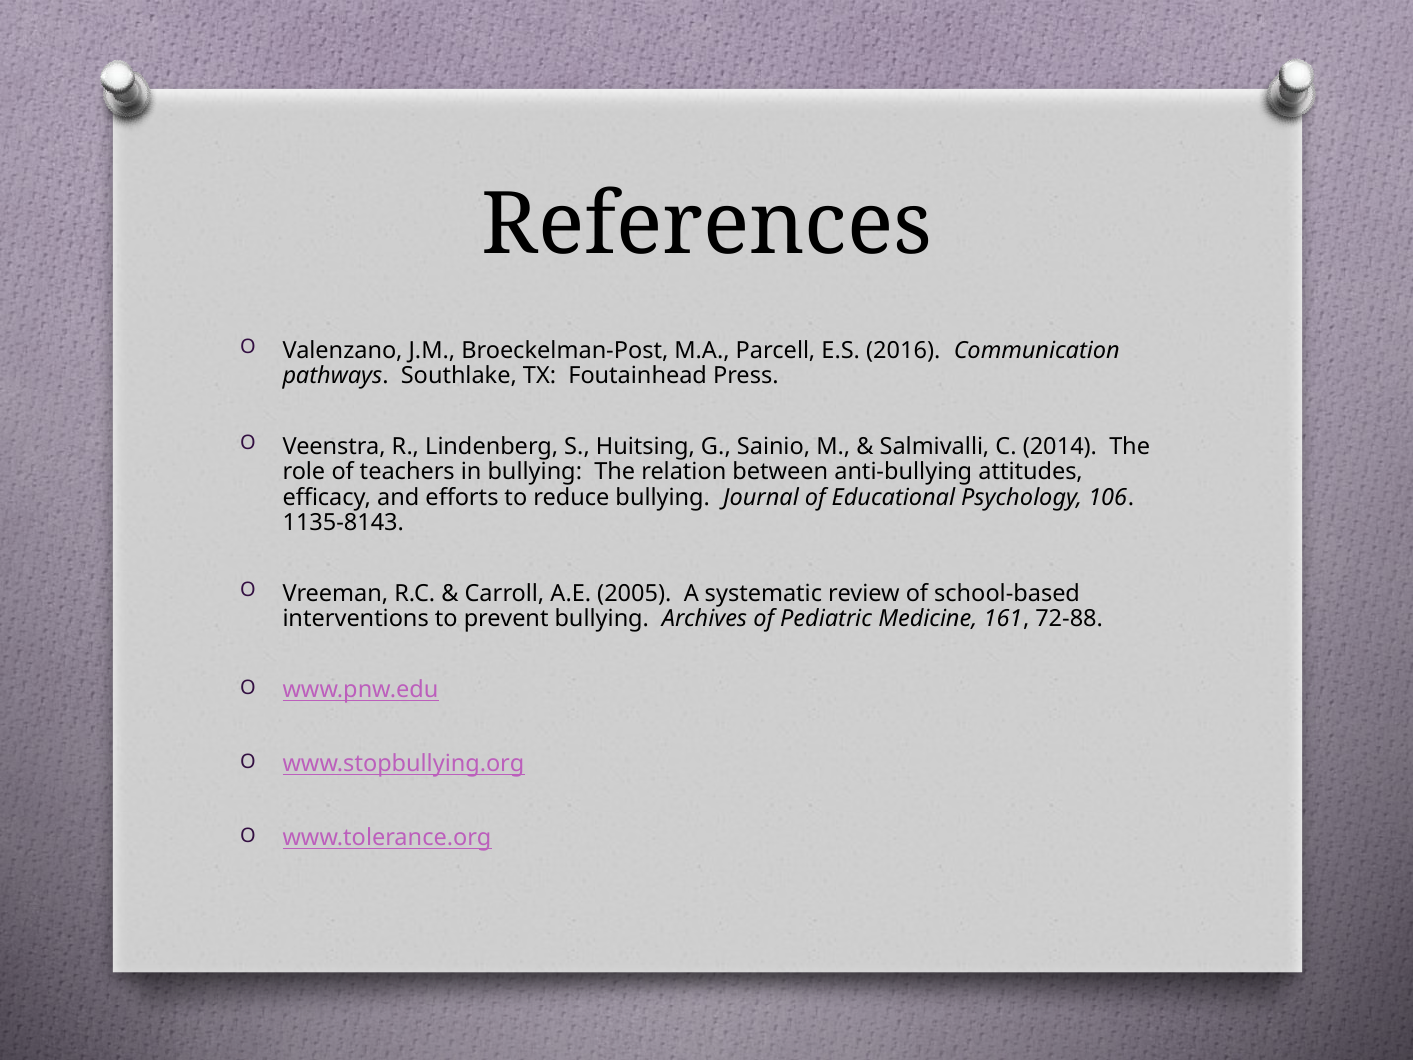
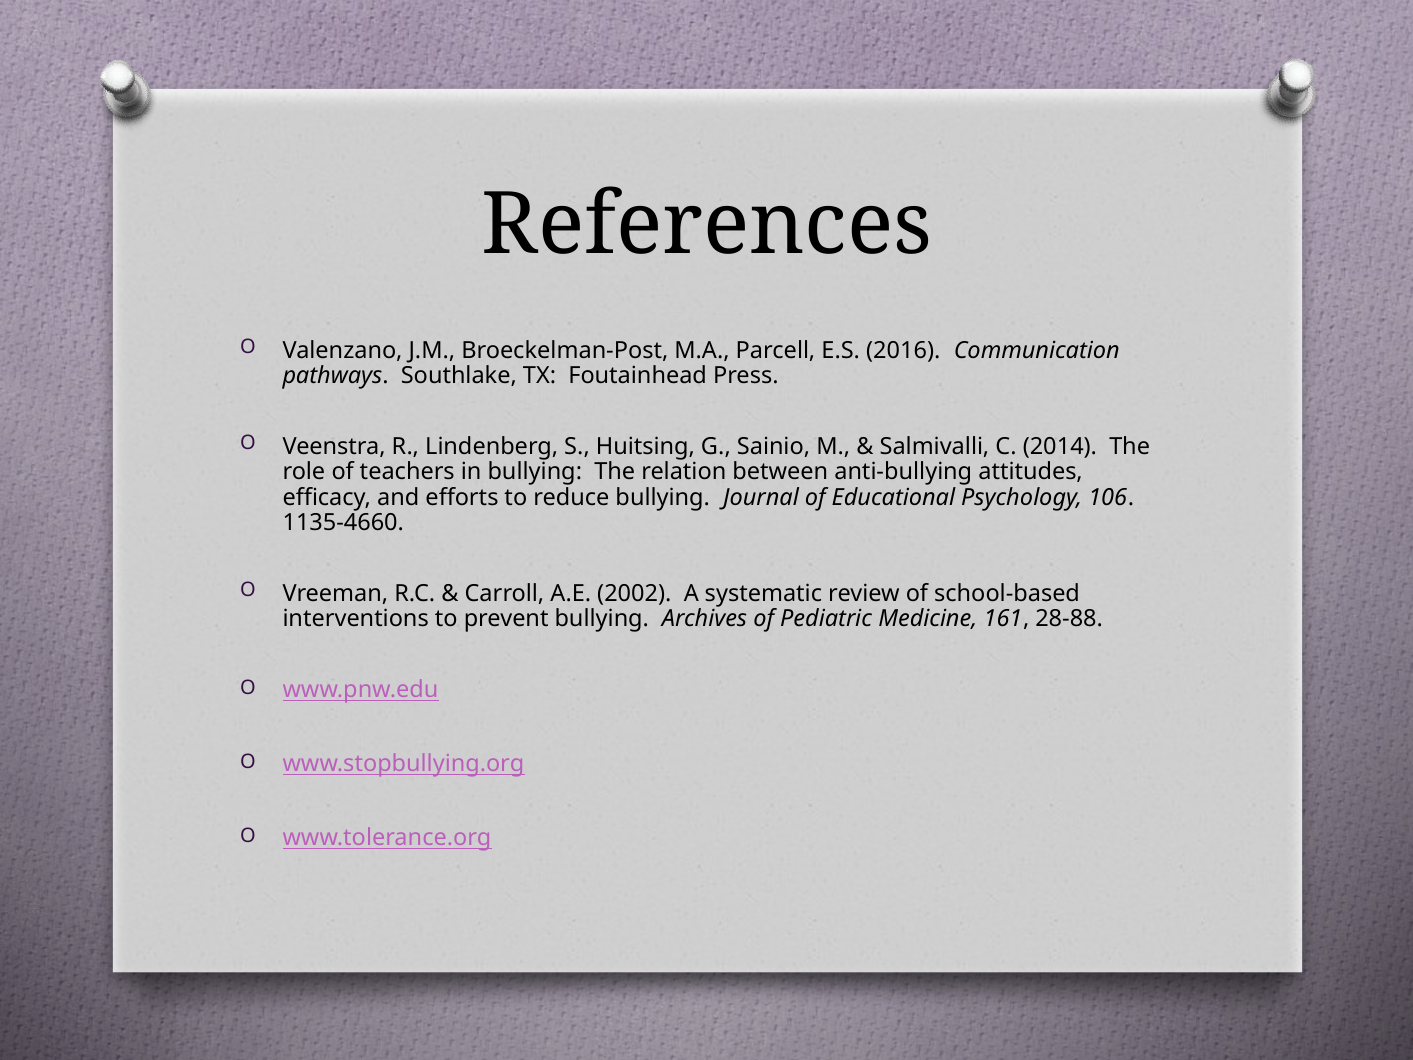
1135-8143: 1135-8143 -> 1135-4660
2005: 2005 -> 2002
72-88: 72-88 -> 28-88
